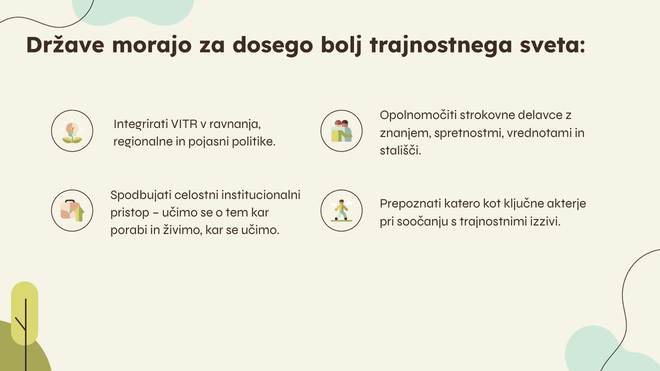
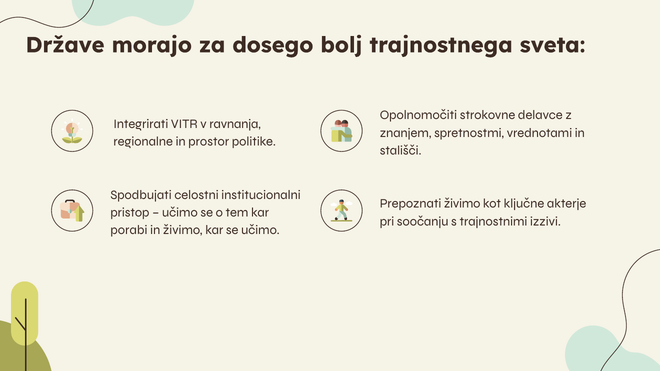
pojasni: pojasni -> prostor
Prepoznati katero: katero -> živimo
